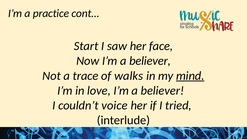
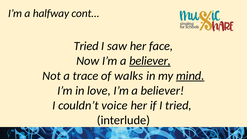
practice: practice -> halfway
Start at (86, 46): Start -> Tried
believer at (150, 61) underline: none -> present
